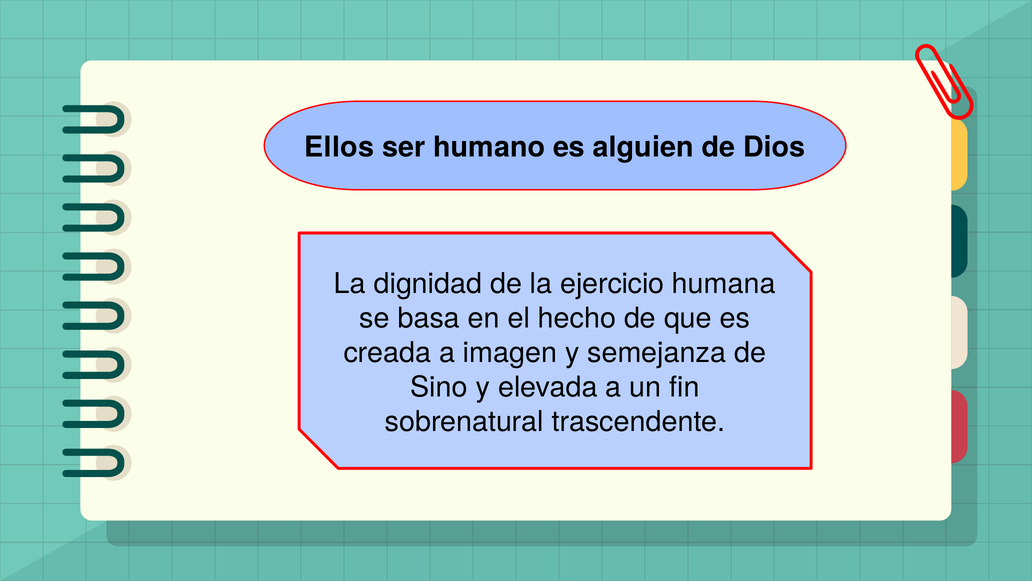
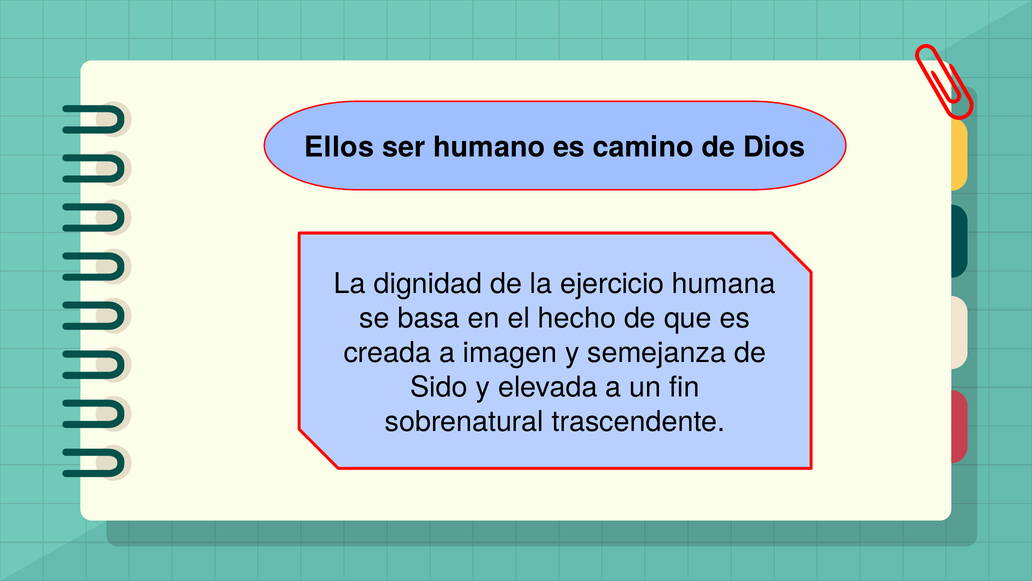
alguien: alguien -> camino
Sino: Sino -> Sido
